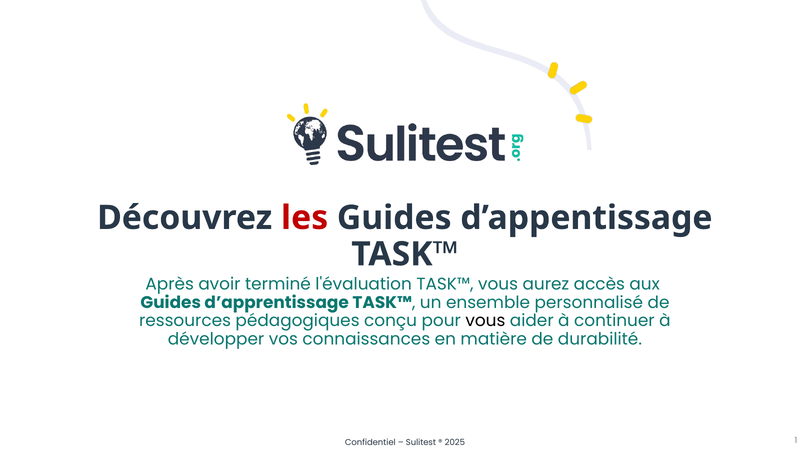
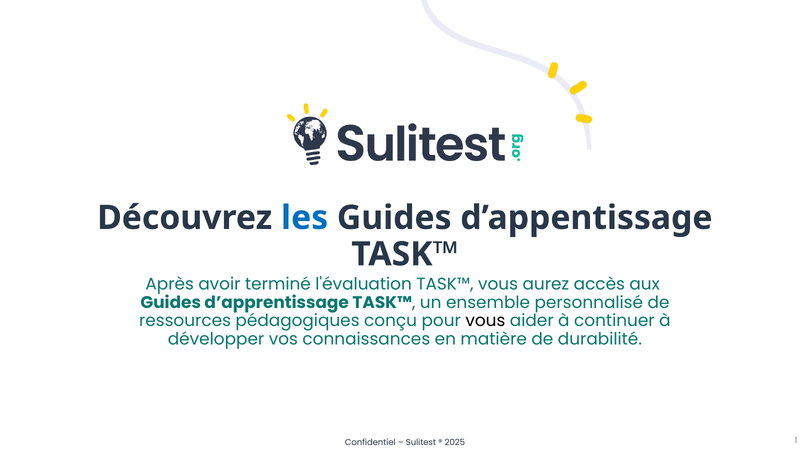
les colour: red -> blue
